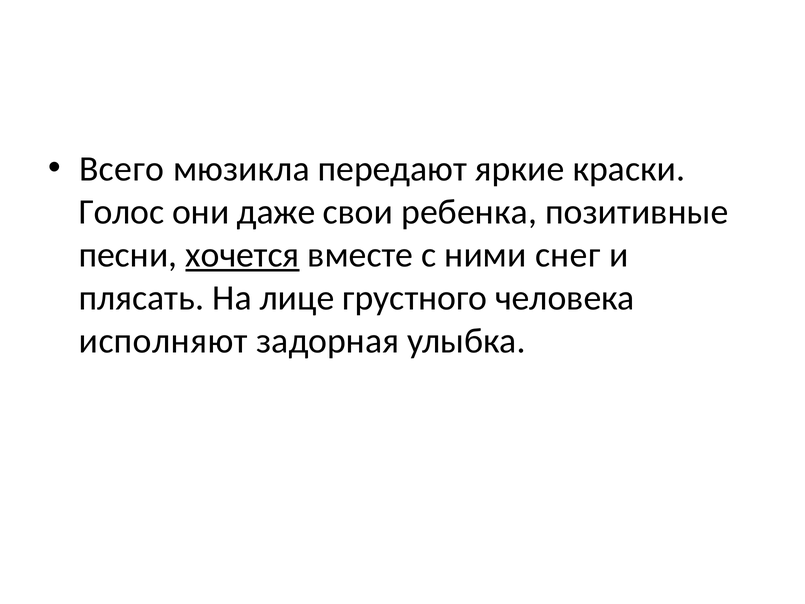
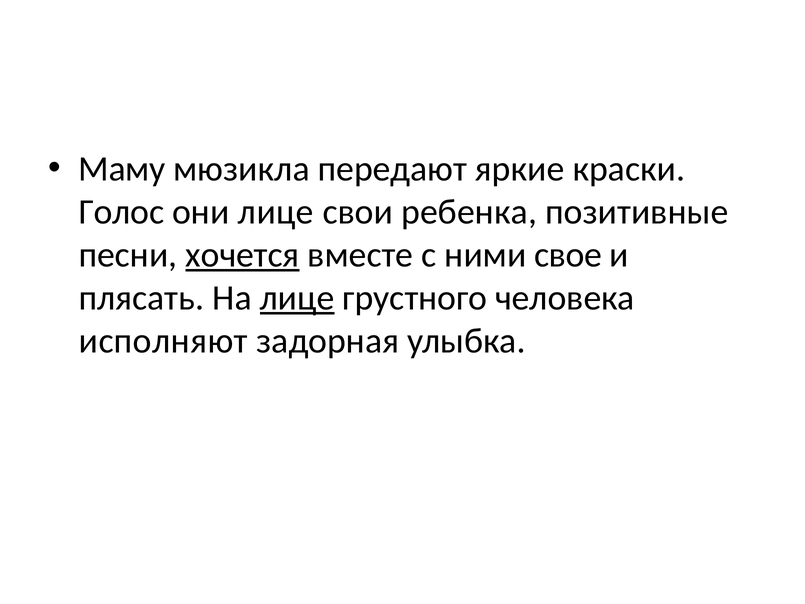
Всего: Всего -> Маму
они даже: даже -> лице
снег: снег -> свое
лице at (297, 298) underline: none -> present
